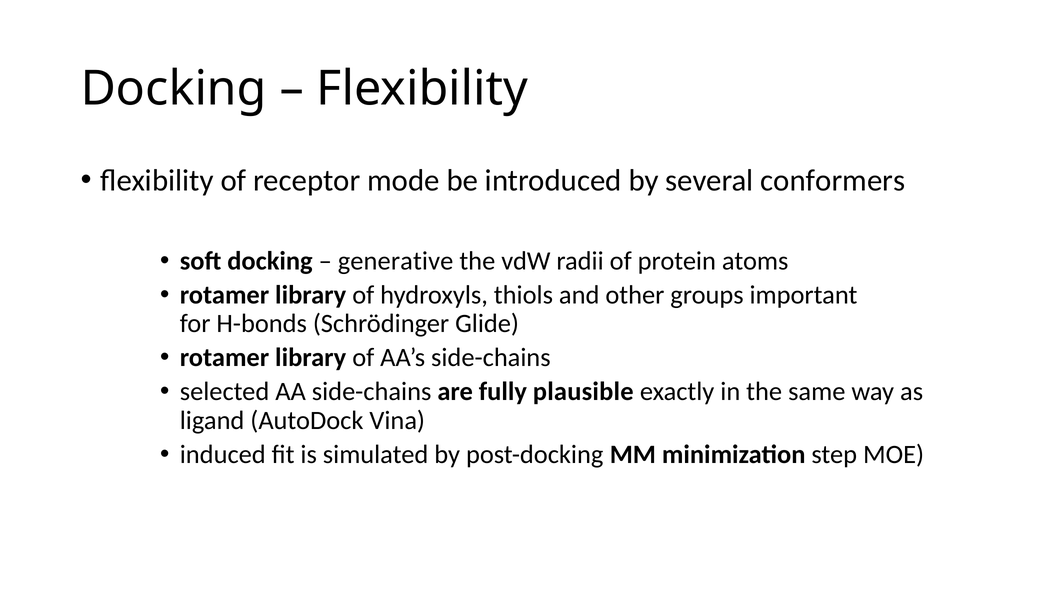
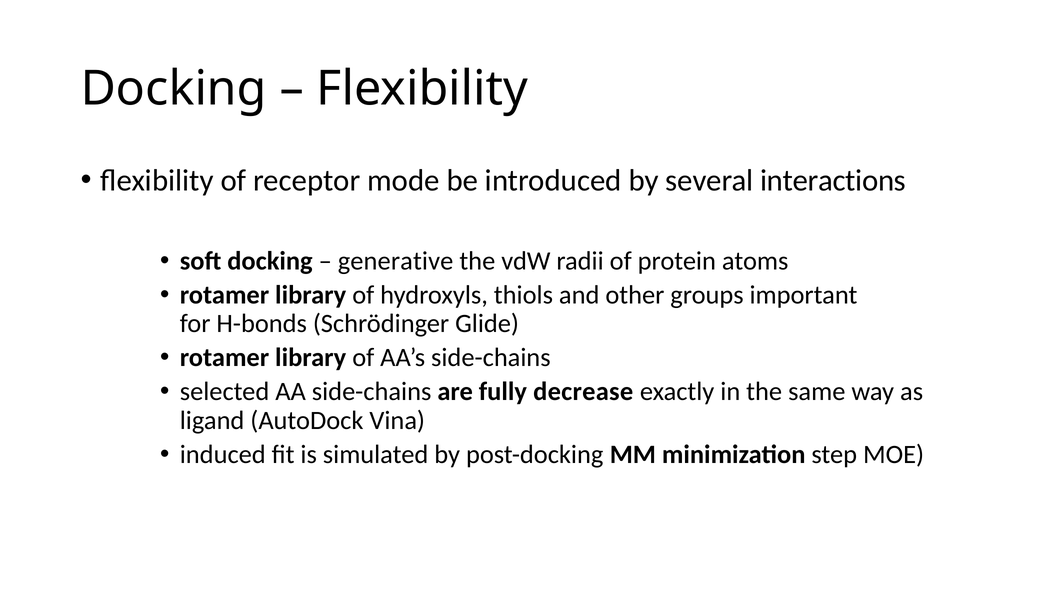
conformers: conformers -> interactions
plausible: plausible -> decrease
